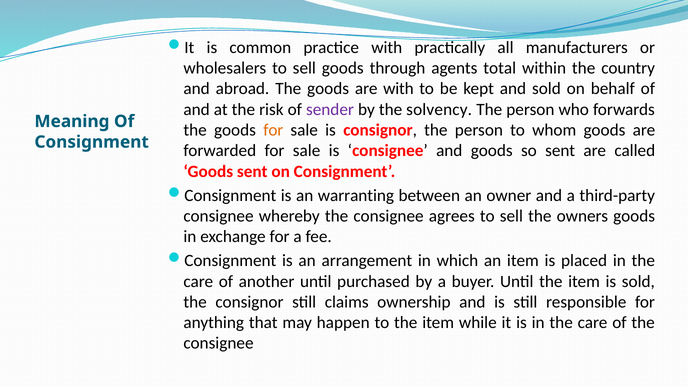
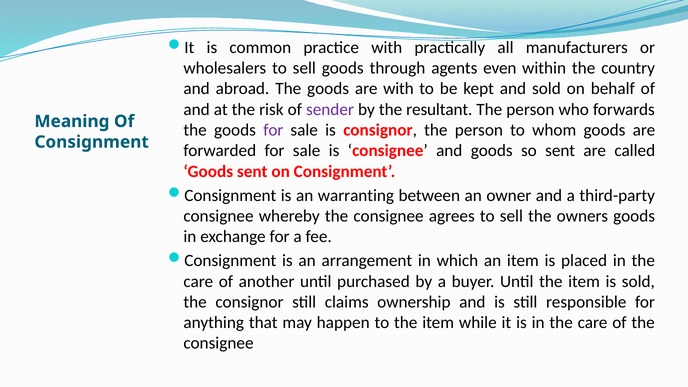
total: total -> even
solvency: solvency -> resultant
for at (273, 130) colour: orange -> purple
